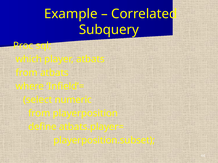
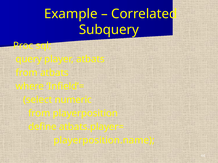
which: which -> query
playerposition.subset: playerposition.subset -> playerposition.name
